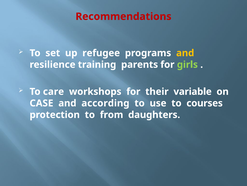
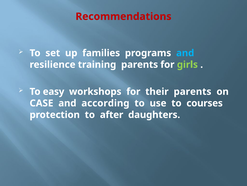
refugee: refugee -> families
and at (185, 53) colour: yellow -> light blue
care: care -> easy
their variable: variable -> parents
from: from -> after
